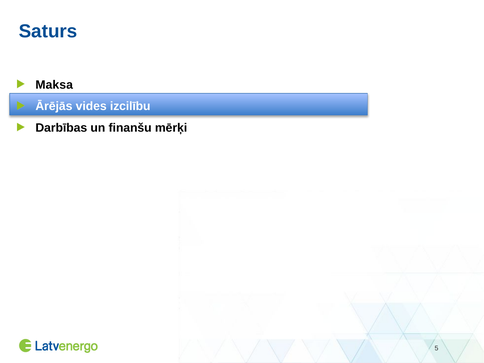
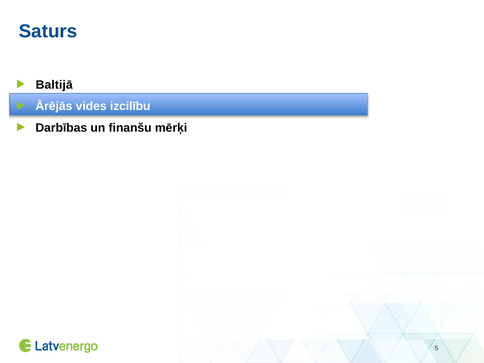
Maksa: Maksa -> Baltijā
